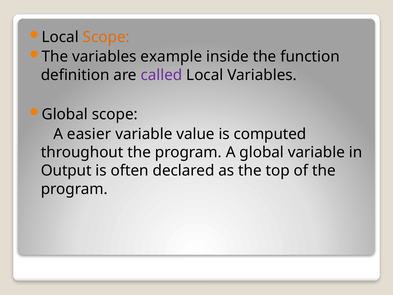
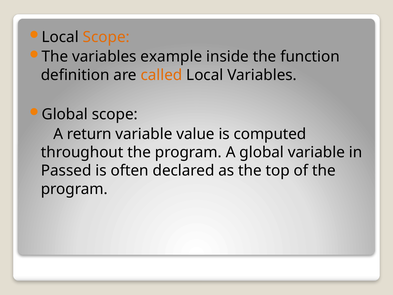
called colour: purple -> orange
easier: easier -> return
Output: Output -> Passed
